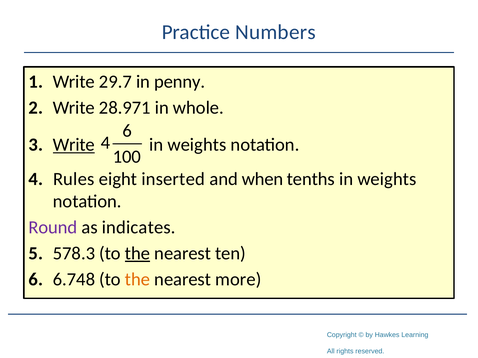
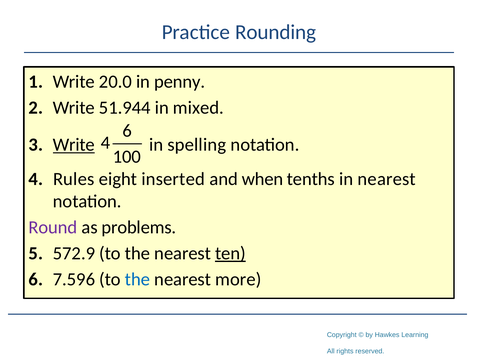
Numbers: Numbers -> Rounding
29.7: 29.7 -> 20.0
28.971: 28.971 -> 51.944
whole: whole -> mixed
weights at (197, 145): weights -> spelling
tenths in weights: weights -> nearest
indicates: indicates -> problems
578.3: 578.3 -> 572.9
the at (138, 254) underline: present -> none
ten underline: none -> present
6.748: 6.748 -> 7.596
the at (138, 280) colour: orange -> blue
